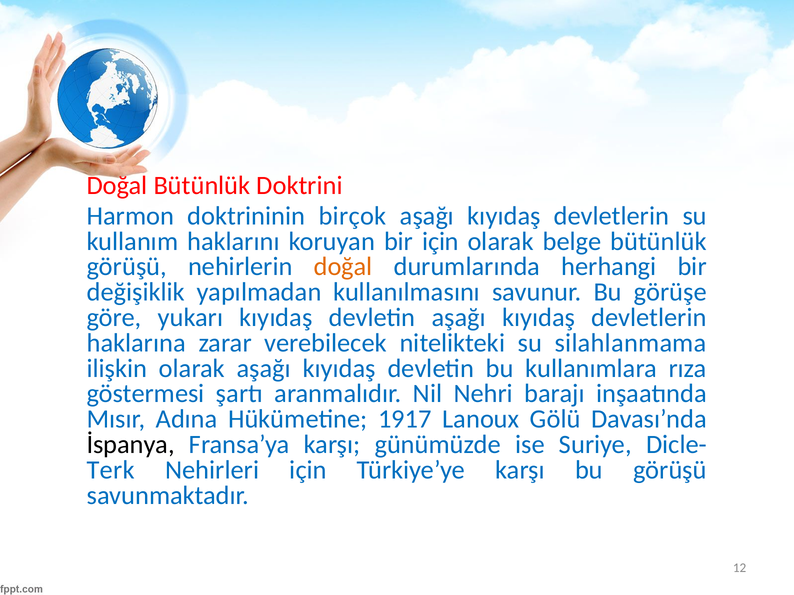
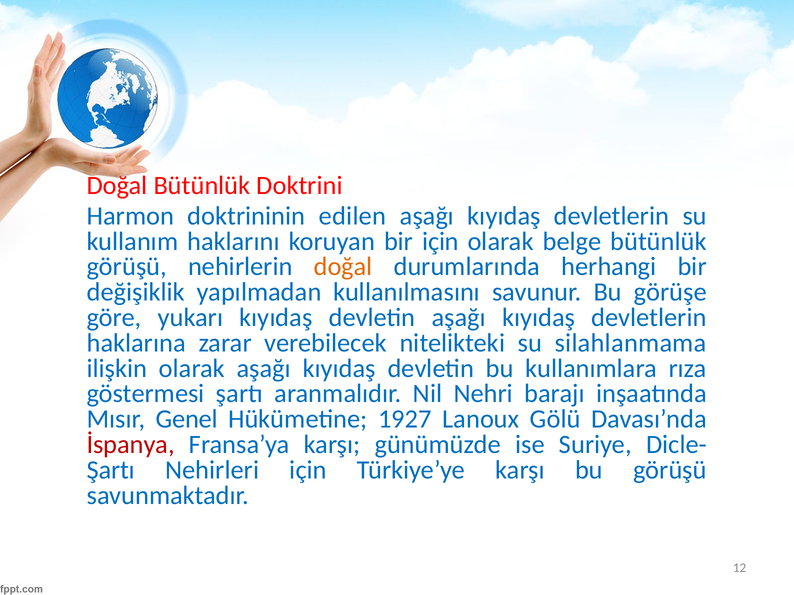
birçok: birçok -> edilen
Adına: Adına -> Genel
1917: 1917 -> 1927
İspanya colour: black -> red
Terk at (111, 470): Terk -> Şartı
